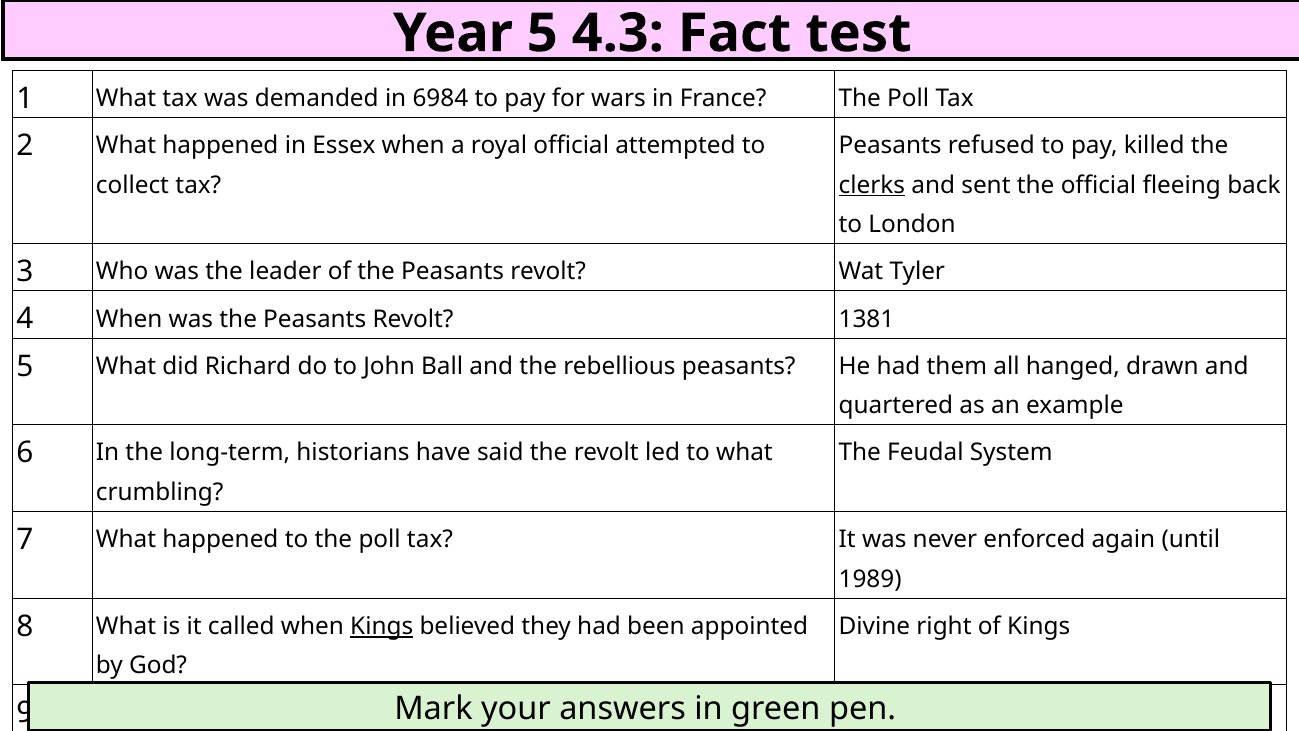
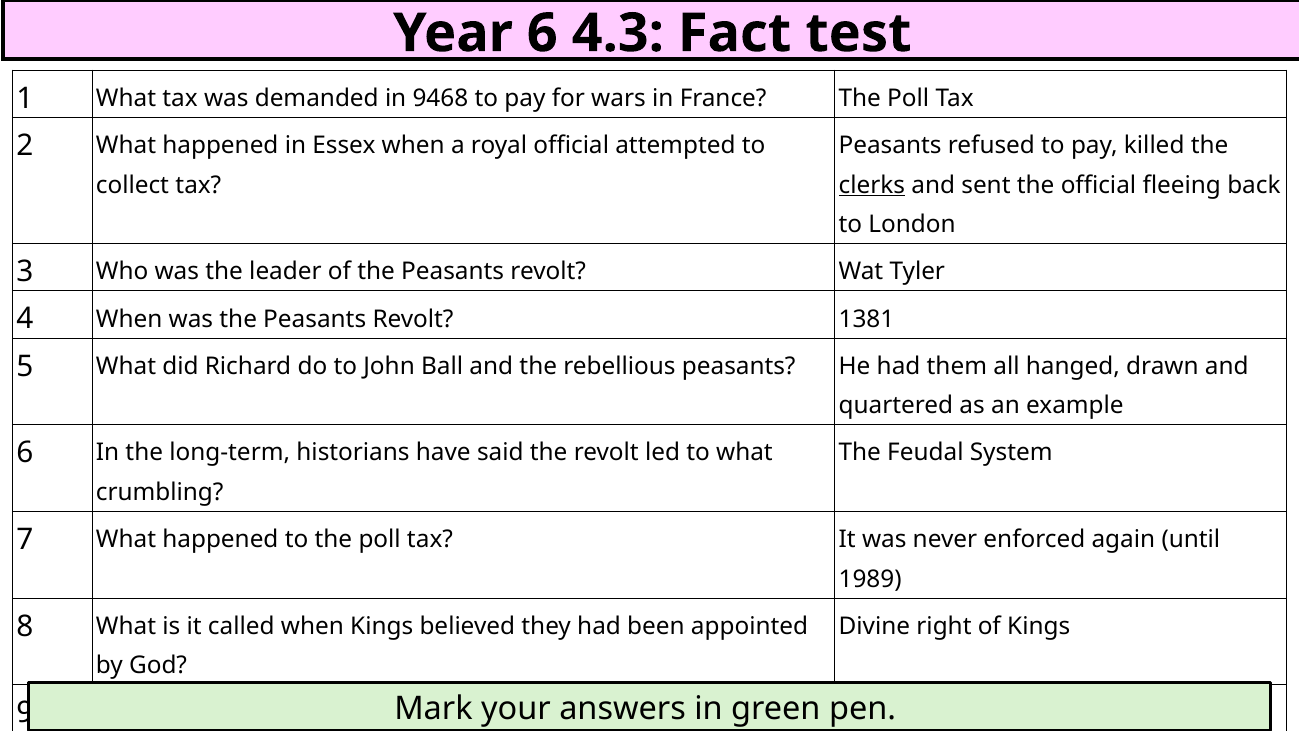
Year 5: 5 -> 6
6984: 6984 -> 9468
Kings at (382, 626) underline: present -> none
